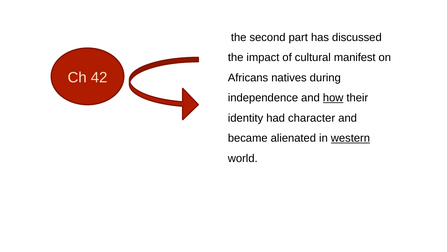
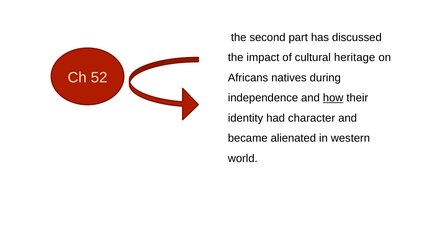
manifest: manifest -> heritage
42: 42 -> 52
western underline: present -> none
